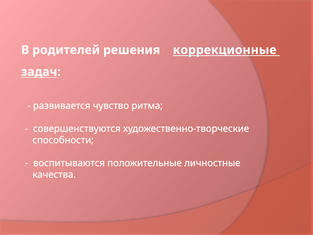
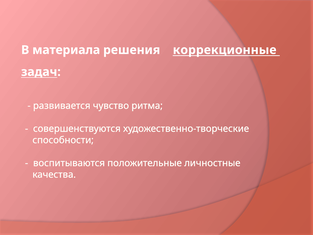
родителей: родителей -> материала
